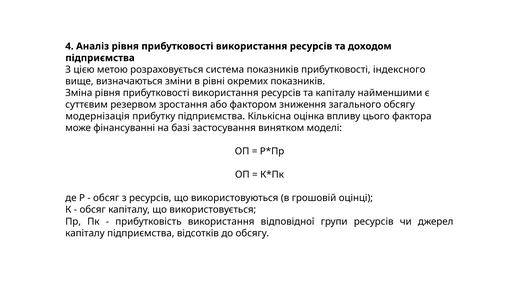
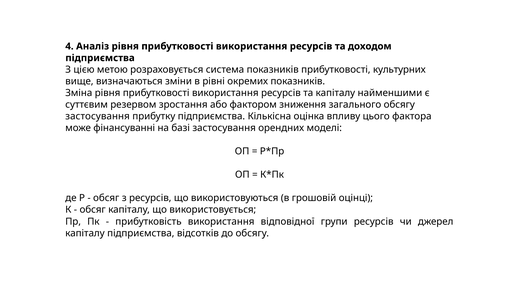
індексного: індексного -> культурних
модернізація at (98, 116): модернізація -> застосування
винятком: винятком -> орендних
